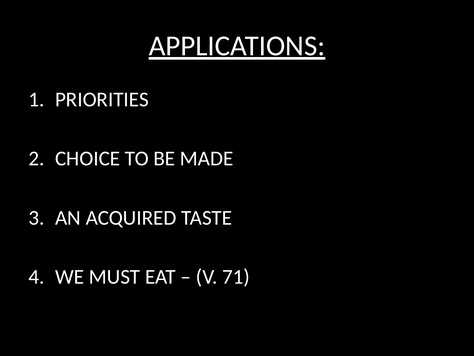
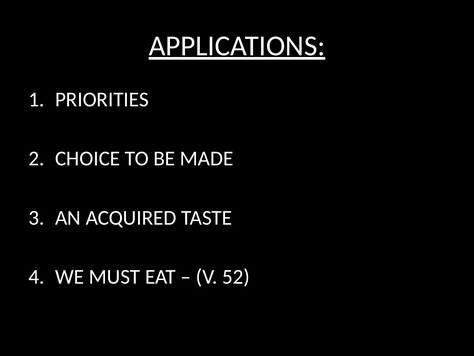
71: 71 -> 52
